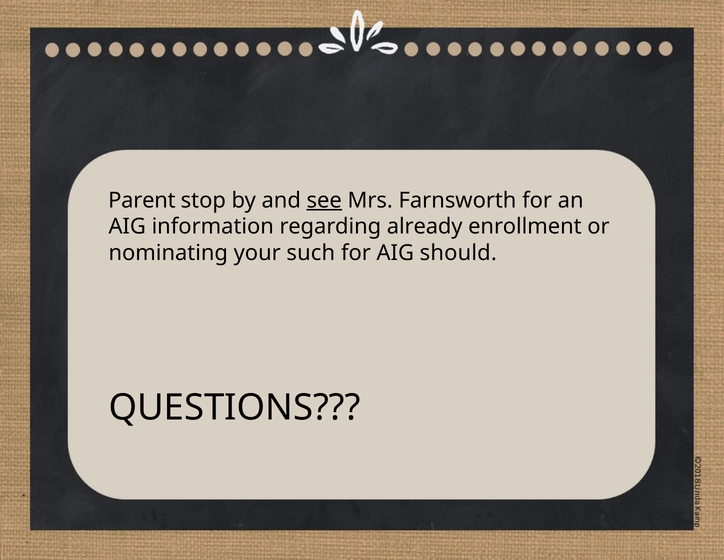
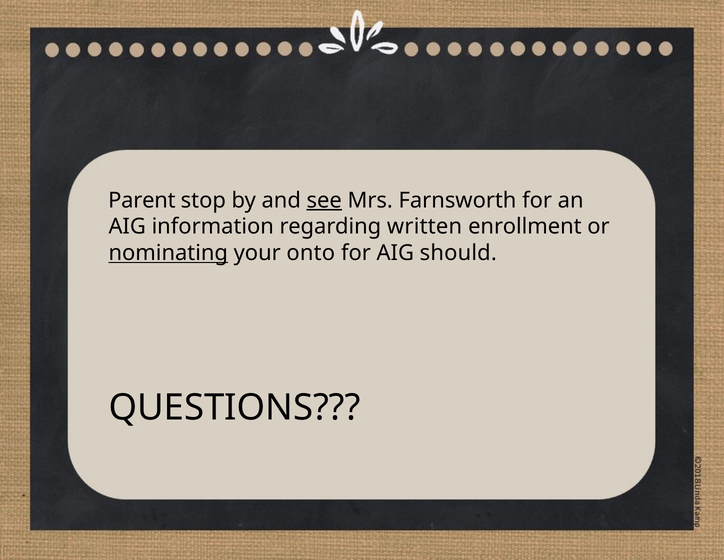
already: already -> written
nominating underline: none -> present
such: such -> onto
